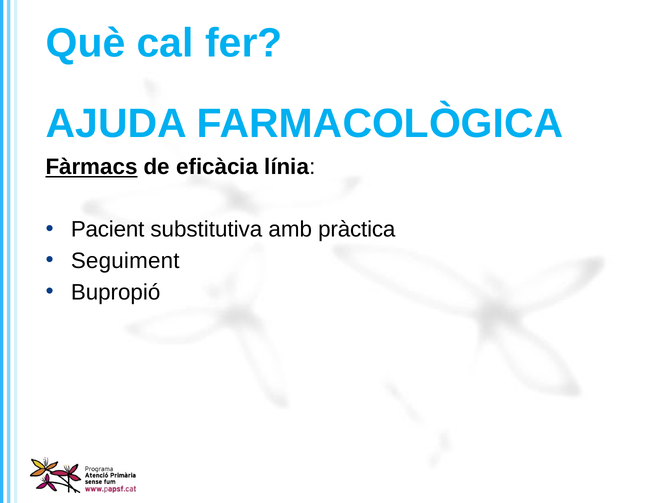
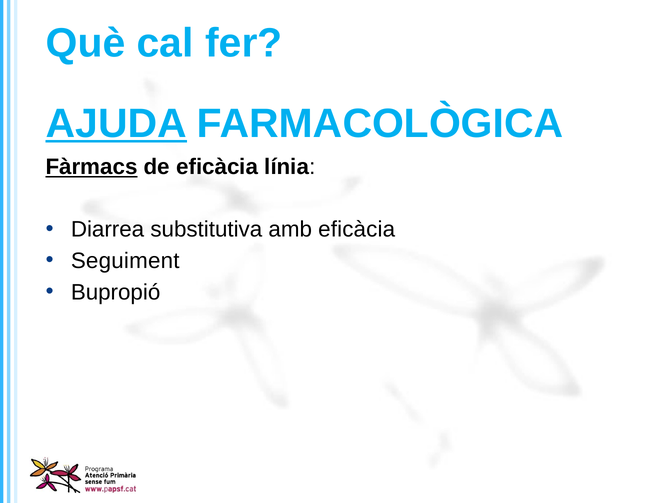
AJUDA underline: none -> present
Pacient: Pacient -> Diarrea
amb pràctica: pràctica -> eficàcia
